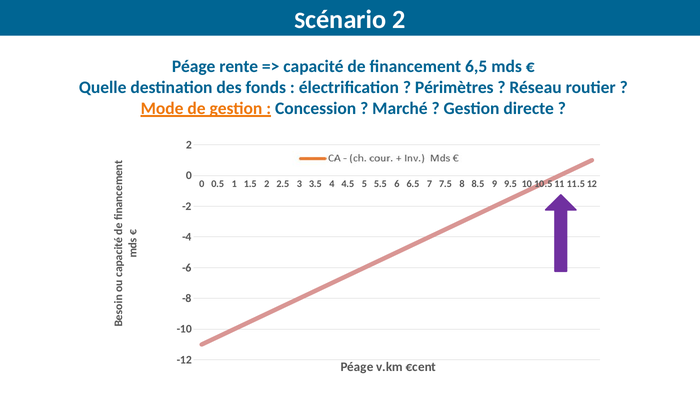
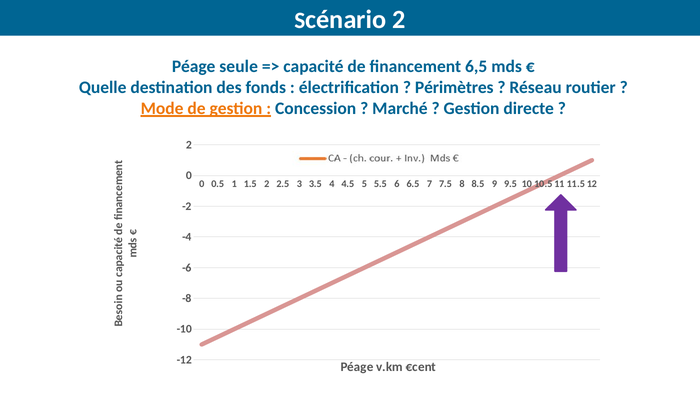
rente: rente -> seule
